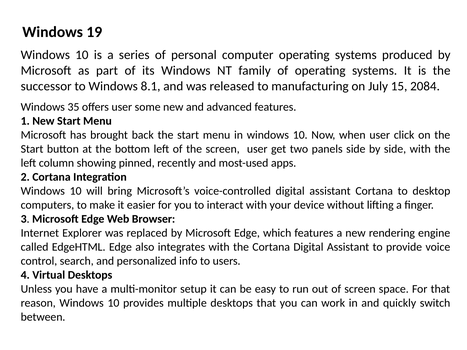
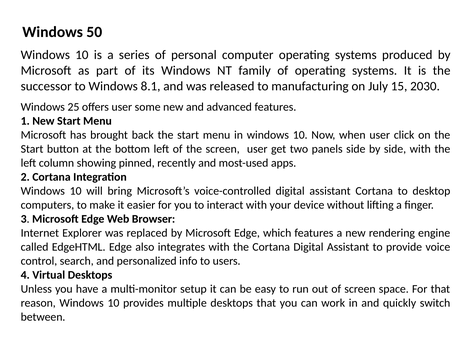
19: 19 -> 50
2084: 2084 -> 2030
35: 35 -> 25
